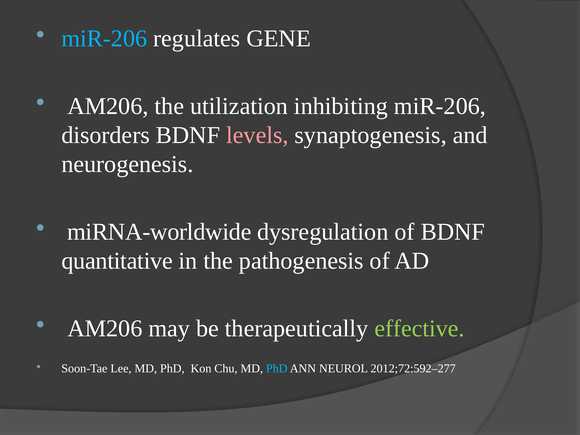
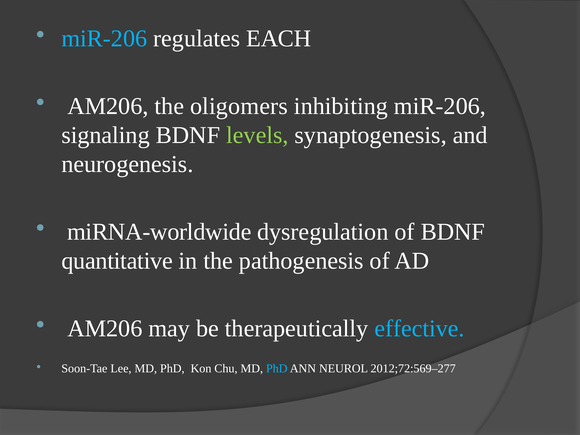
GENE: GENE -> EACH
utilization: utilization -> oligomers
disorders: disorders -> signaling
levels colour: pink -> light green
effective colour: light green -> light blue
2012;72:592–277: 2012;72:592–277 -> 2012;72:569–277
